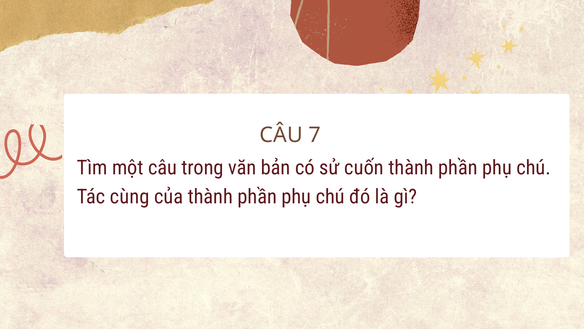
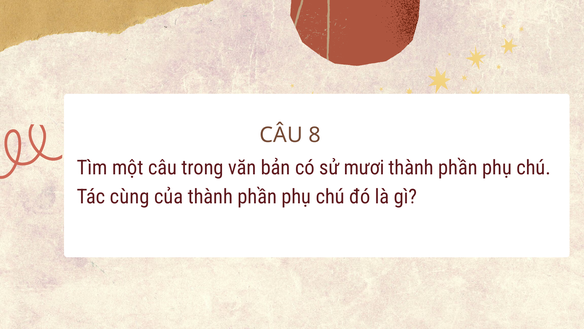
7: 7 -> 8
cuốn: cuốn -> mươi
